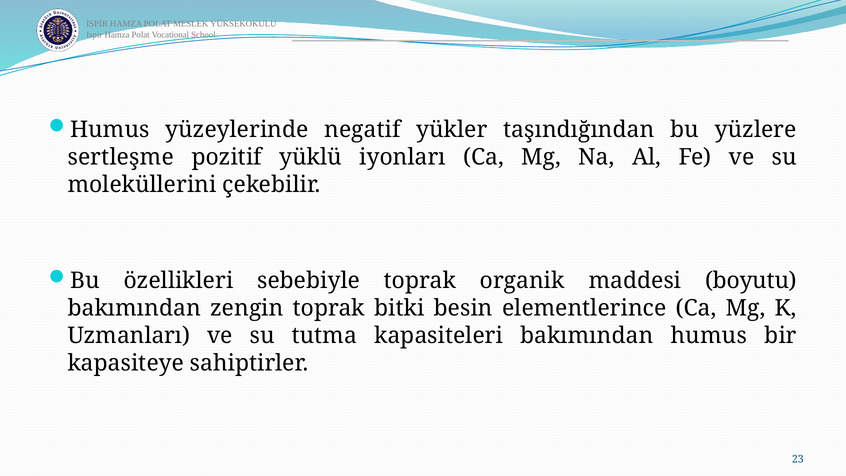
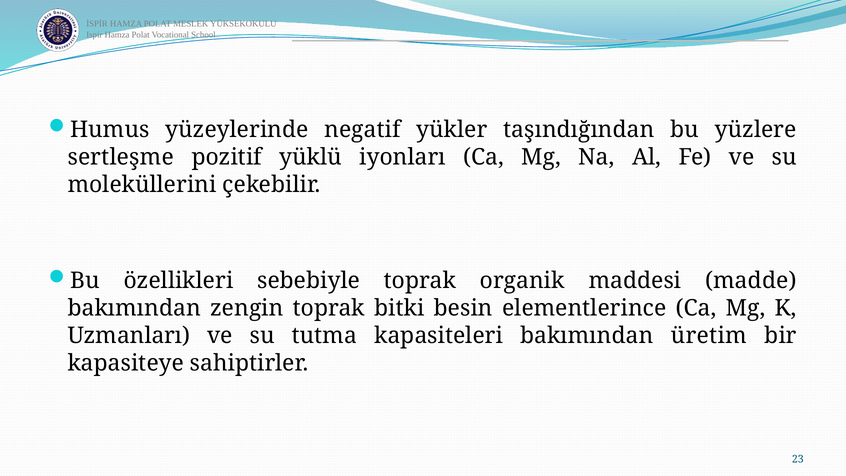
boyutu: boyutu -> madde
bakımından humus: humus -> üretim
